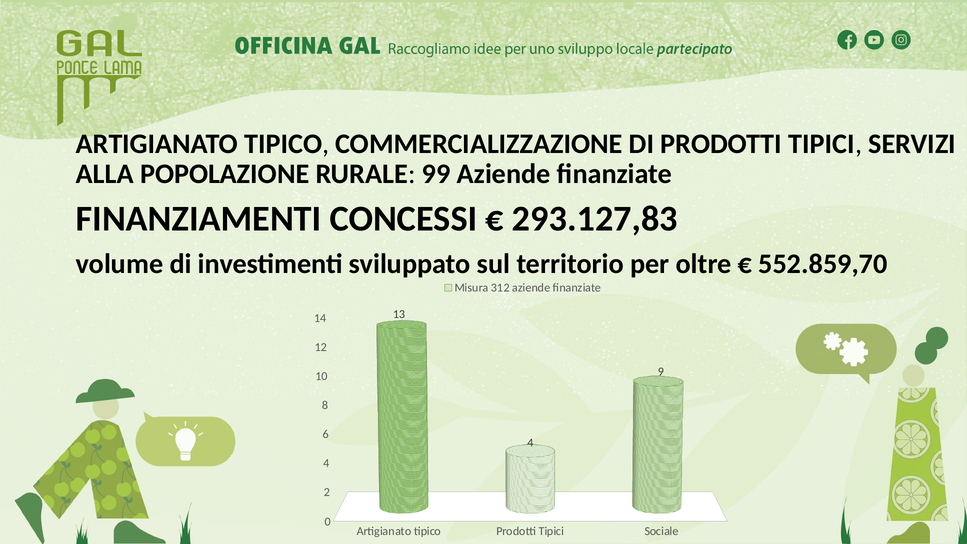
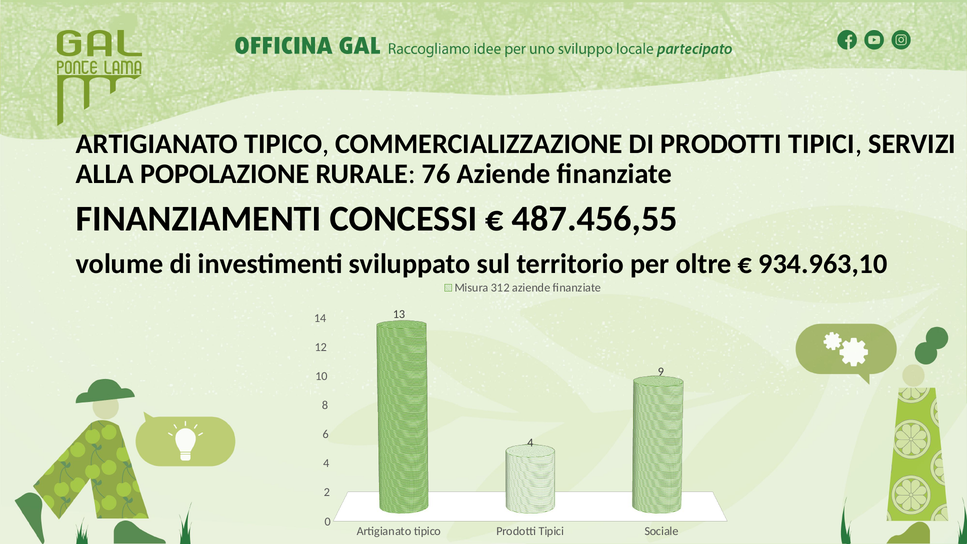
99: 99 -> 76
293.127,83: 293.127,83 -> 487.456,55
552.859,70: 552.859,70 -> 934.963,10
